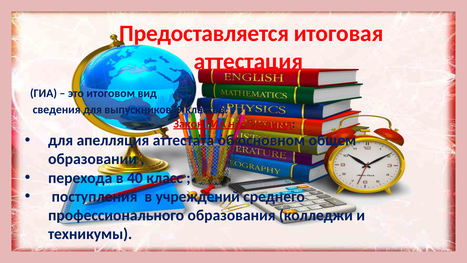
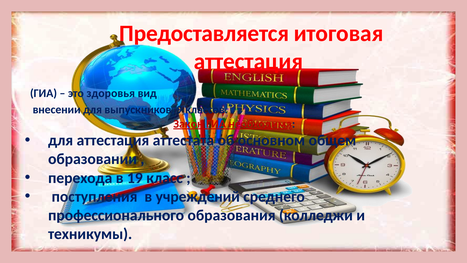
итоговом: итоговом -> здоровья
сведения: сведения -> внесении
для апелляция: апелляция -> аттестация
40: 40 -> 19
